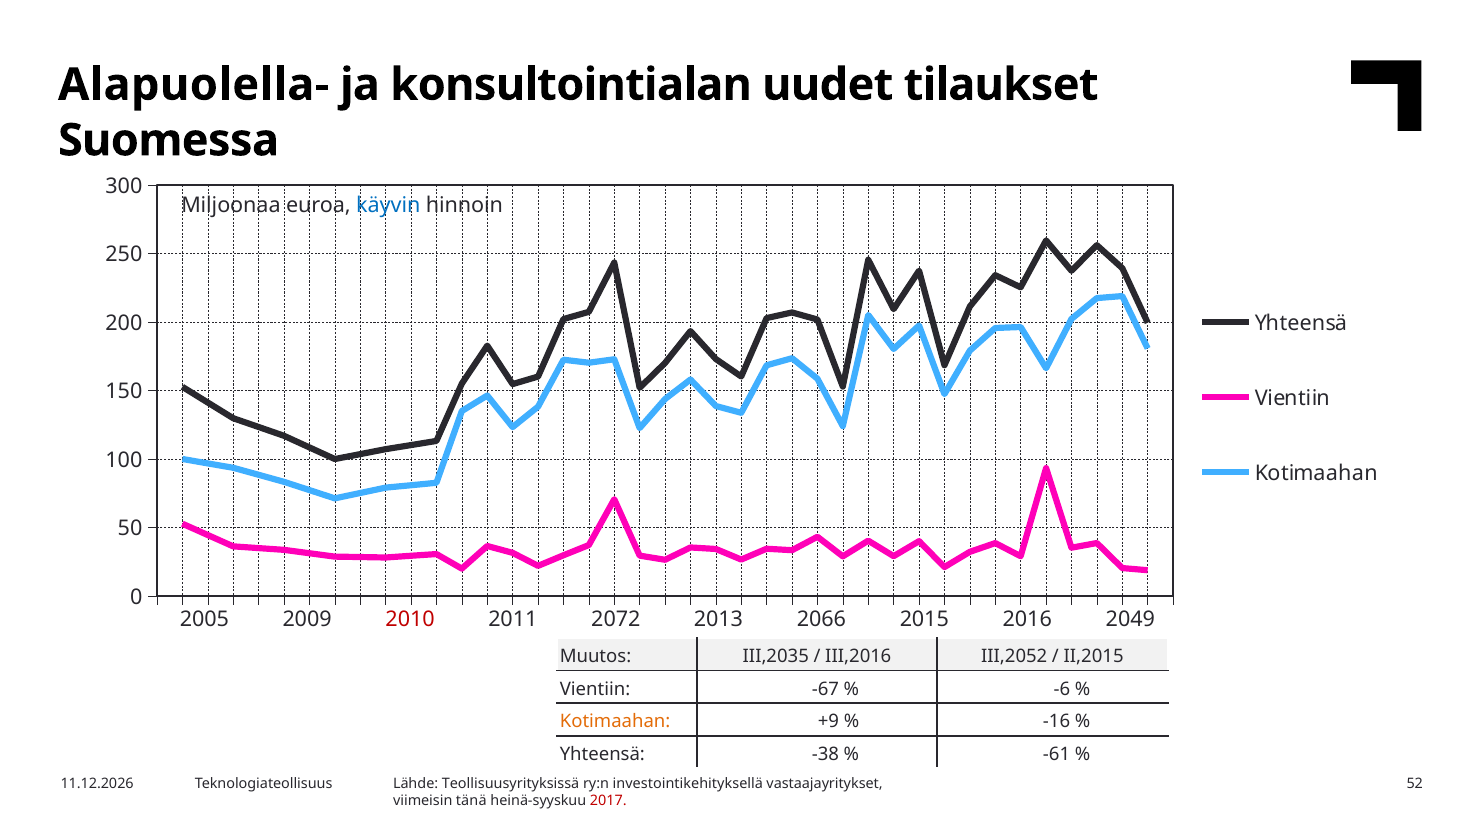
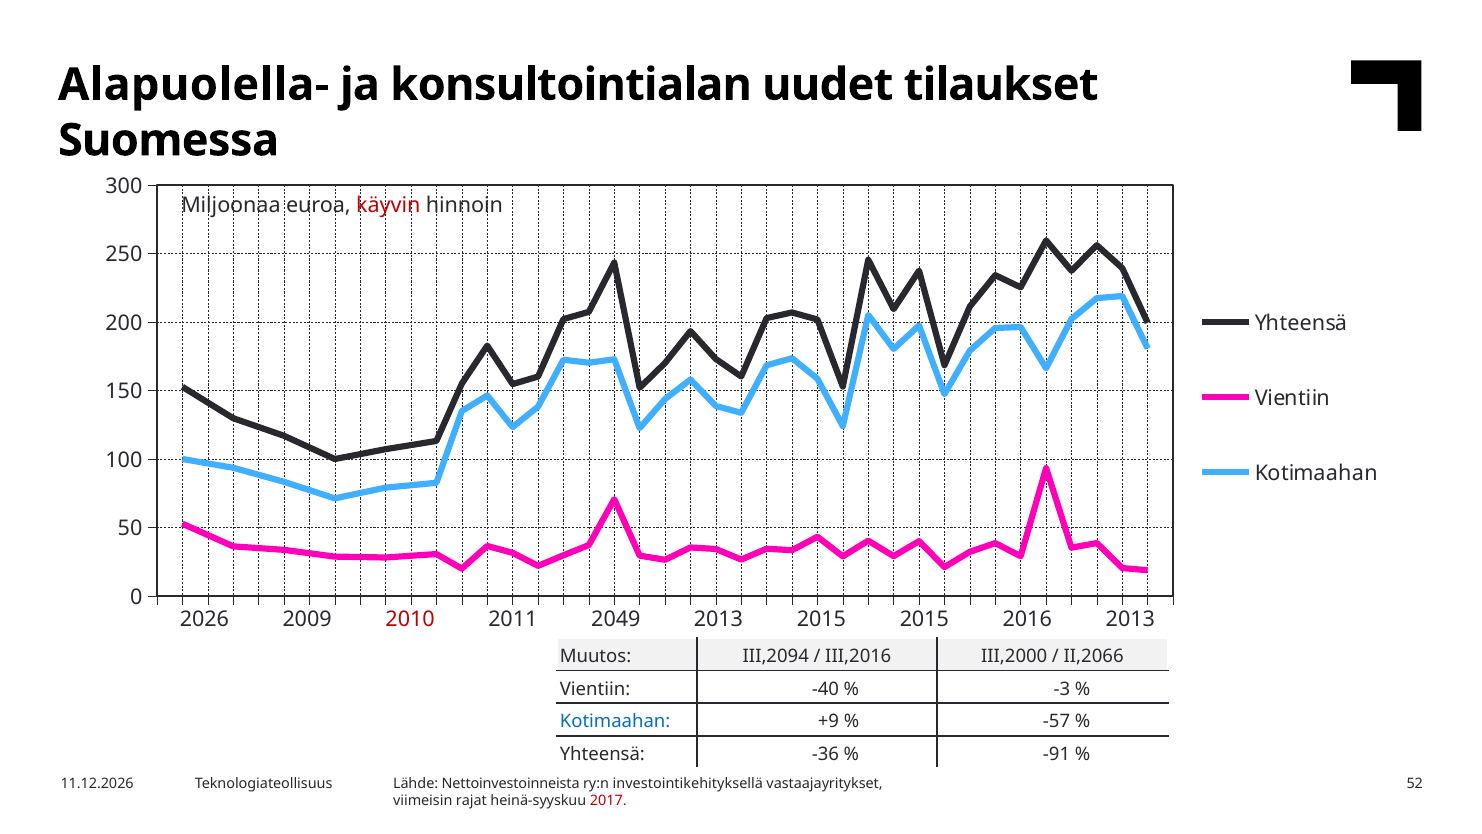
käyvin colour: blue -> red
2005: 2005 -> 2026
2072: 2072 -> 2049
2013 2066: 2066 -> 2015
2016 2049: 2049 -> 2013
III,2035: III,2035 -> III,2094
III,2052: III,2052 -> III,2000
II,2015: II,2015 -> II,2066
-67: -67 -> -40
-6: -6 -> -3
Kotimaahan at (615, 721) colour: orange -> blue
-16: -16 -> -57
-38: -38 -> -36
-61: -61 -> -91
Teollisuusyrityksissä: Teollisuusyrityksissä -> Nettoinvestoinneista
tänä: tänä -> rajat
